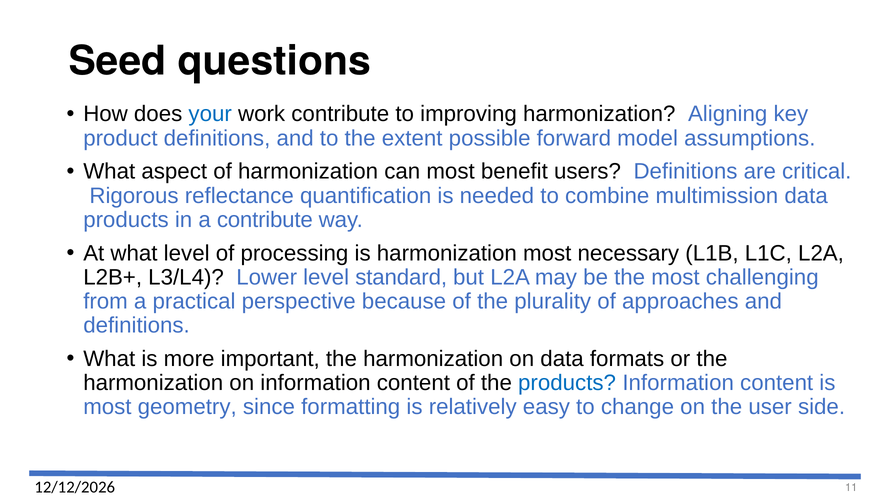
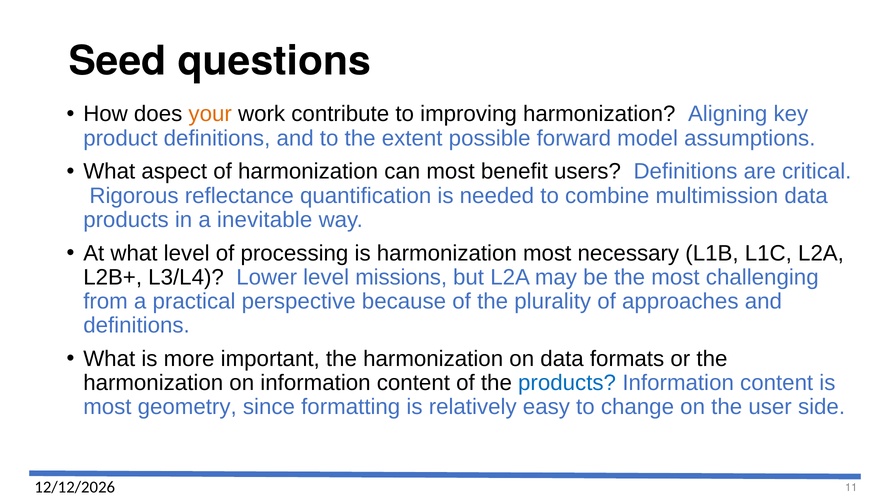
your colour: blue -> orange
a contribute: contribute -> inevitable
standard: standard -> missions
